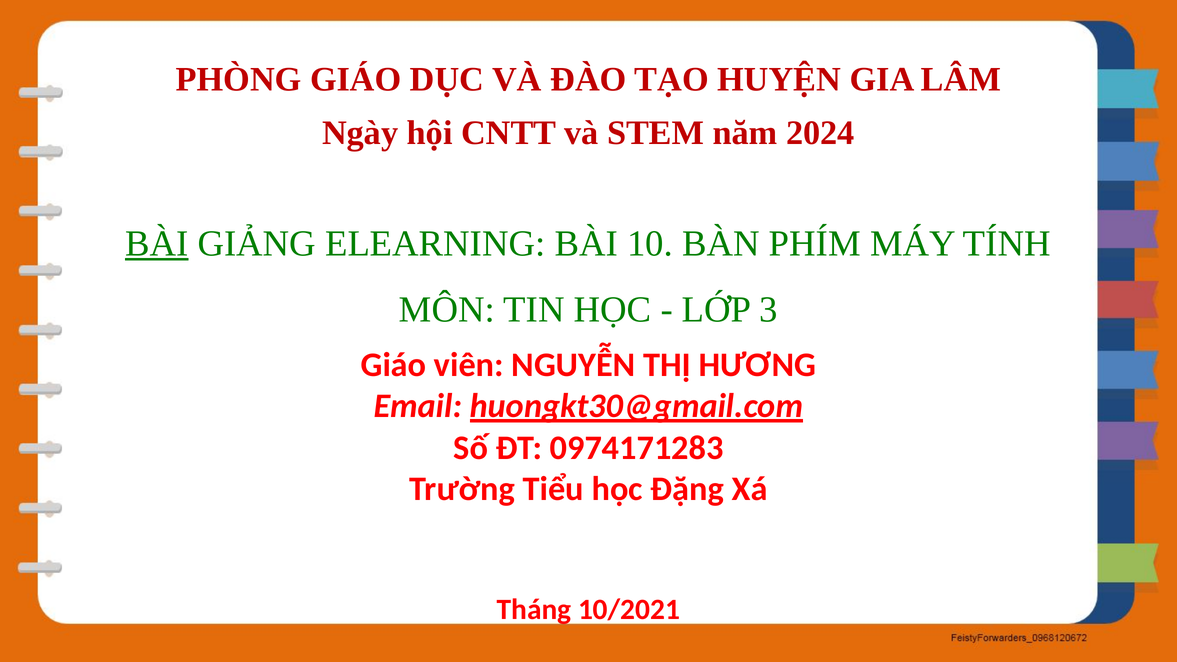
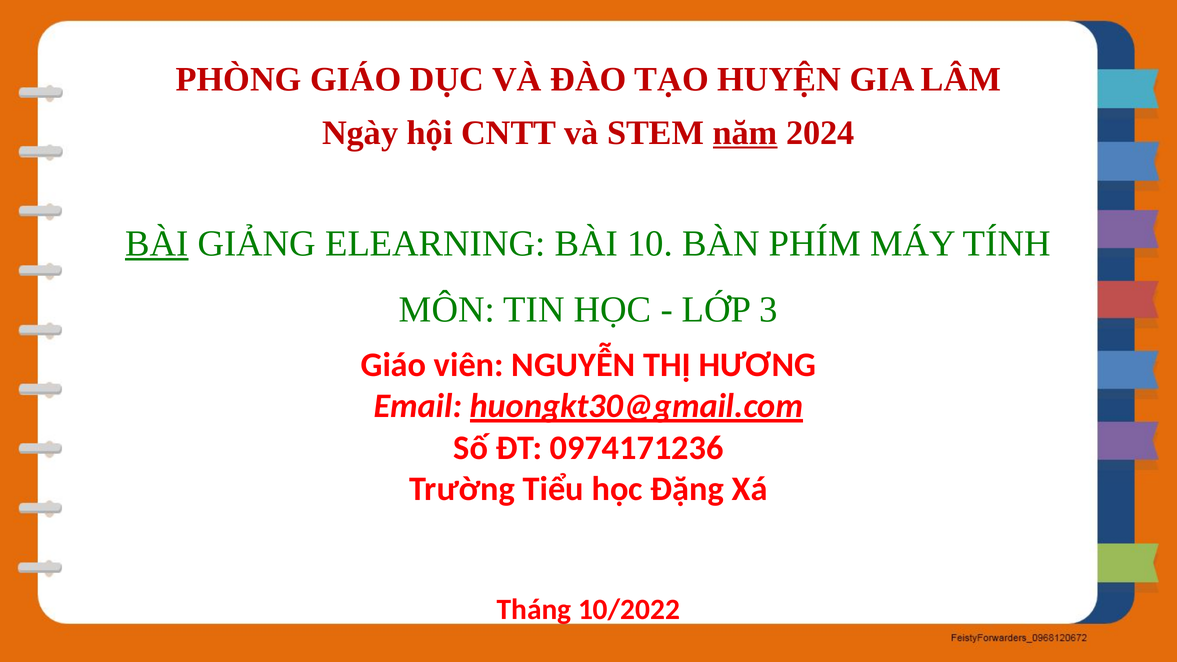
năm underline: none -> present
0974171283: 0974171283 -> 0974171236
10/2021: 10/2021 -> 10/2022
